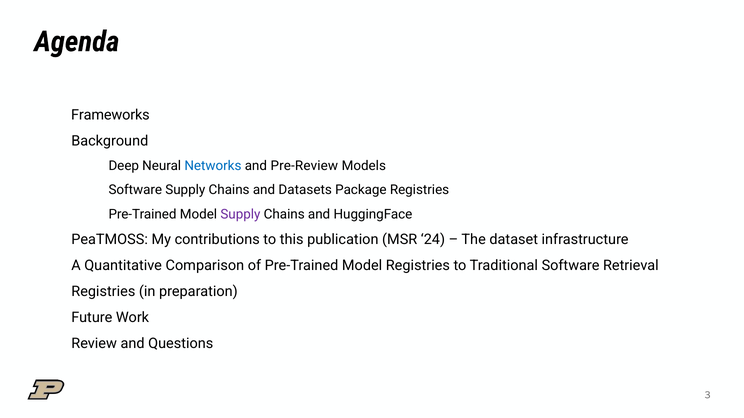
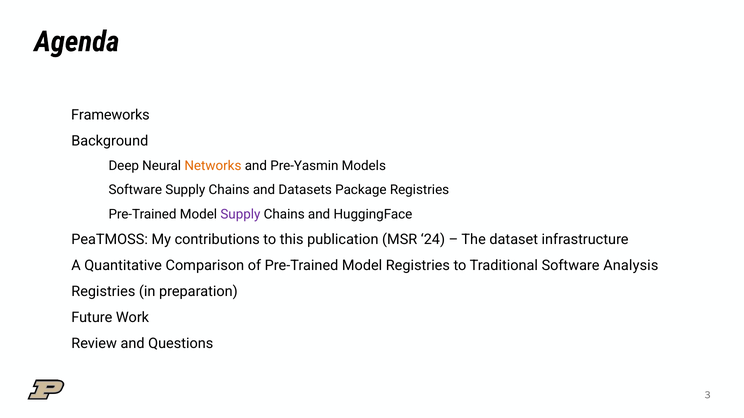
Networks colour: blue -> orange
Pre-Review: Pre-Review -> Pre-Yasmin
Retrieval: Retrieval -> Analysis
